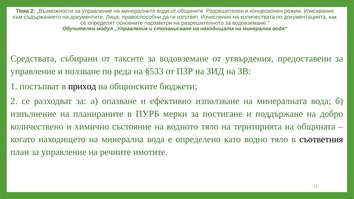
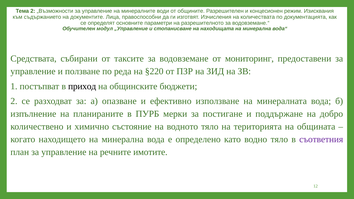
утвърдения: утвърдения -> мониторинг
§533: §533 -> §220
съответния colour: black -> purple
